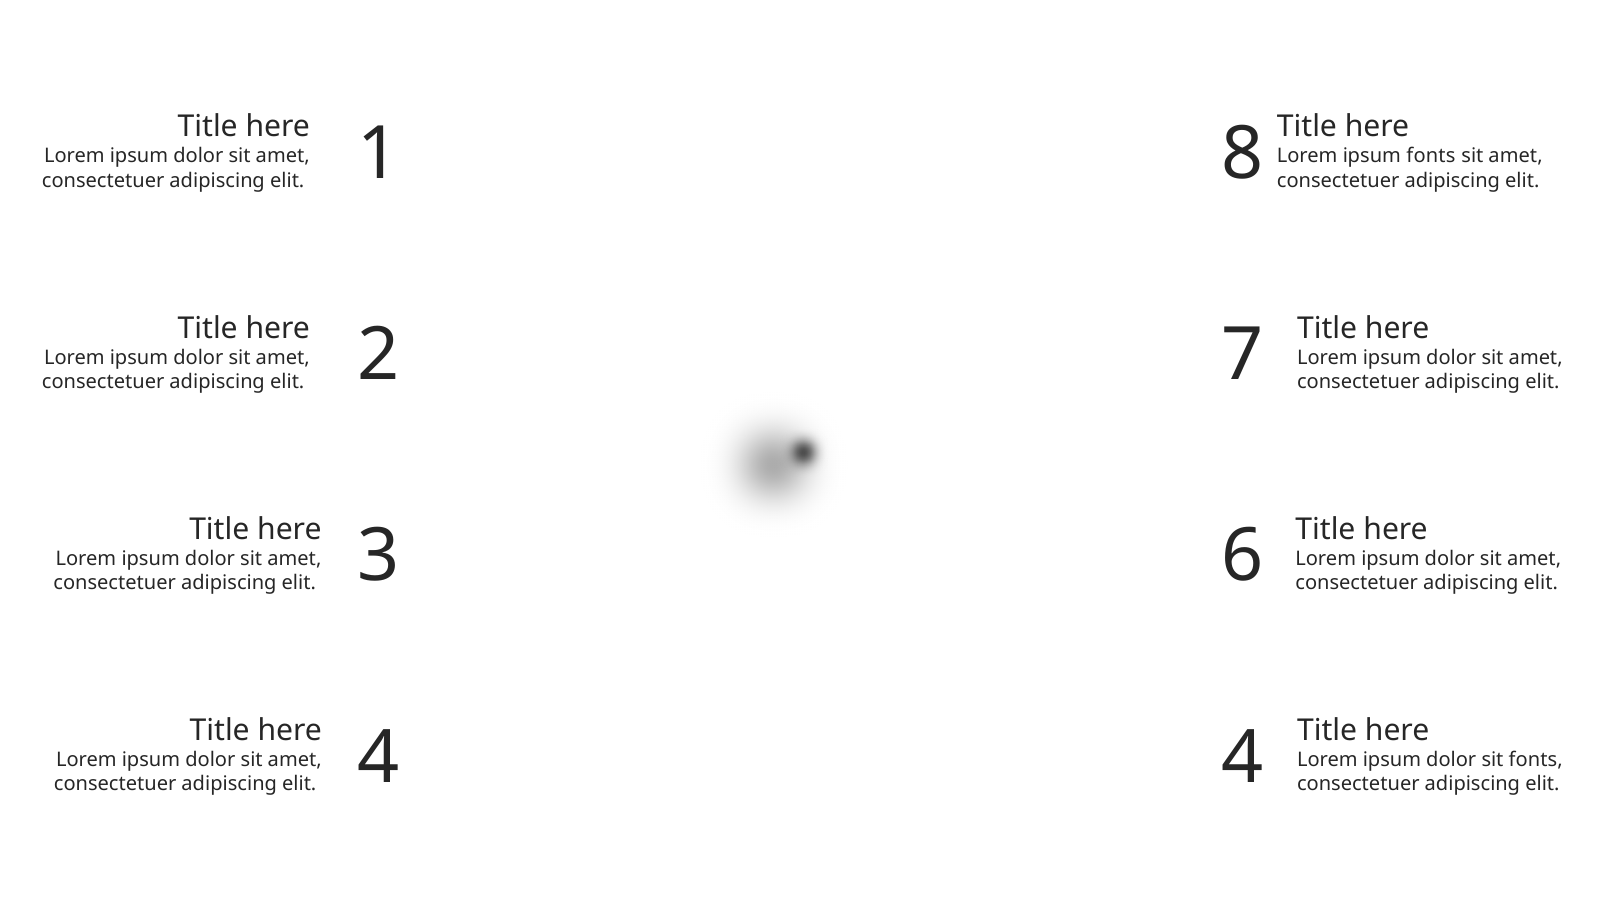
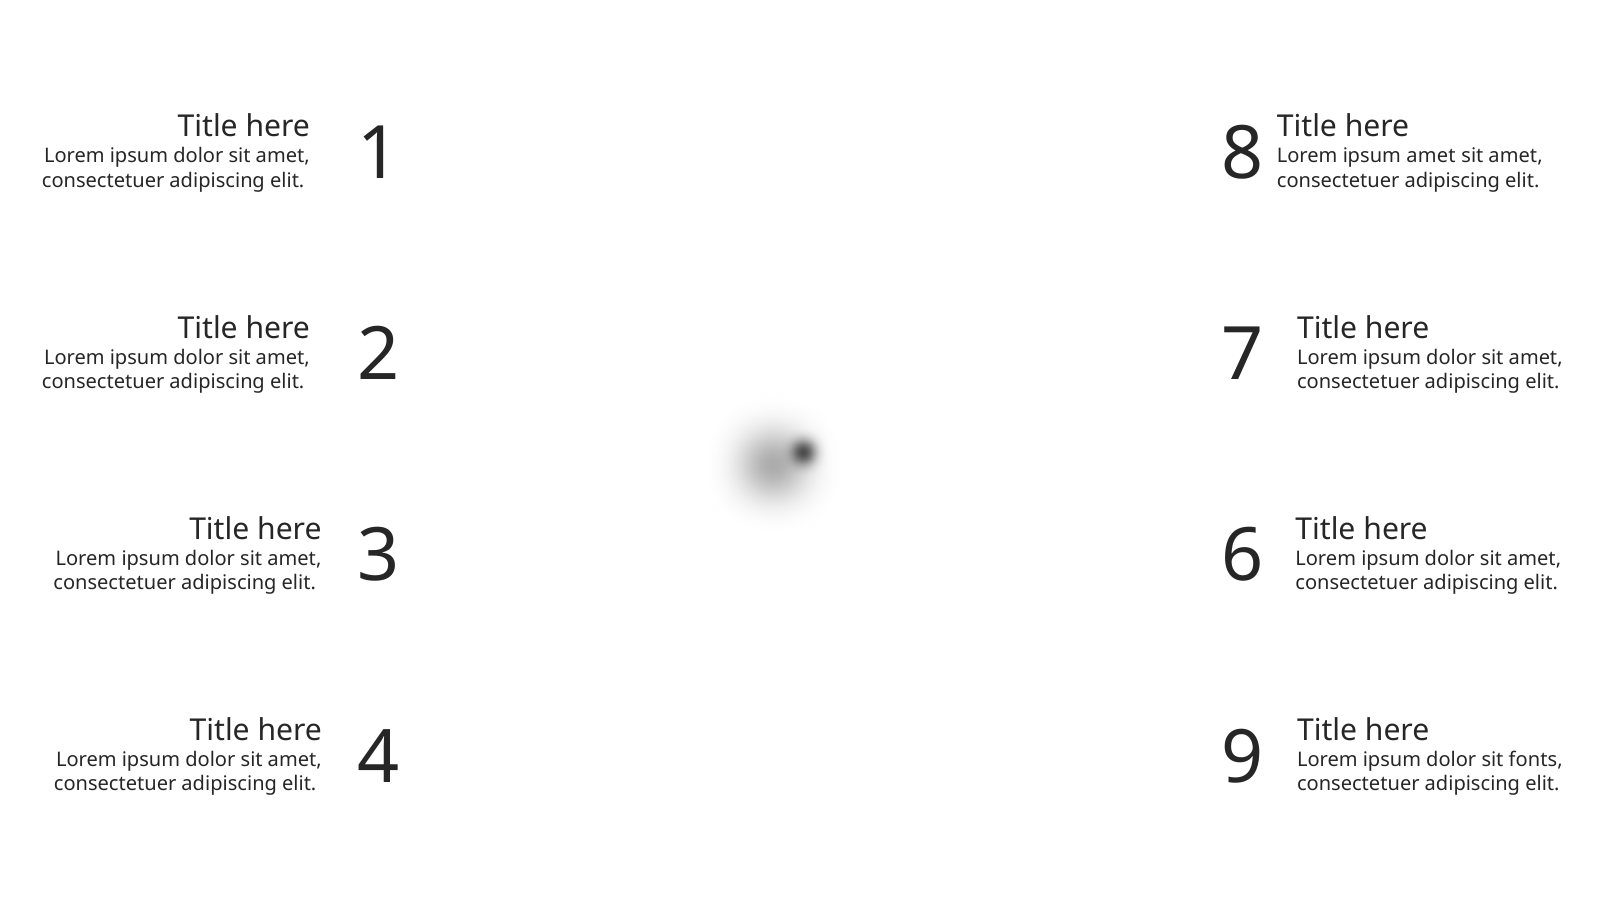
ipsum fonts: fonts -> amet
4 at (1243, 758): 4 -> 9
